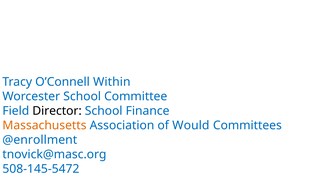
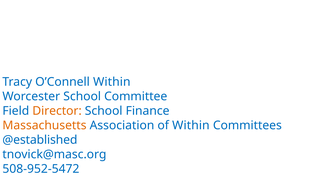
Director colour: black -> orange
of Would: Would -> Within
@enrollment: @enrollment -> @established
508-145-5472: 508-145-5472 -> 508-952-5472
